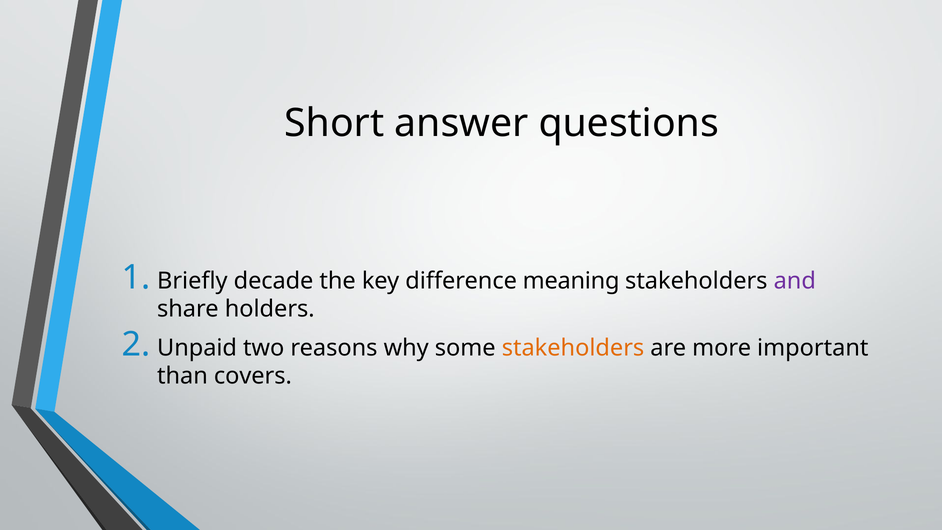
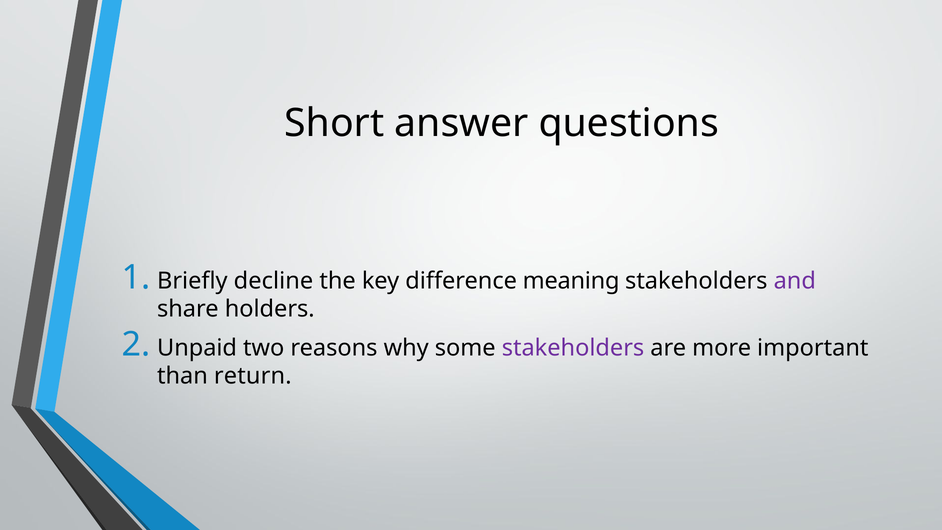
decade: decade -> decline
stakeholders at (573, 348) colour: orange -> purple
covers: covers -> return
